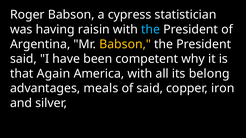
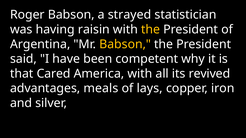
cypress: cypress -> strayed
the at (151, 30) colour: light blue -> yellow
Again: Again -> Cared
belong: belong -> revived
of said: said -> lays
